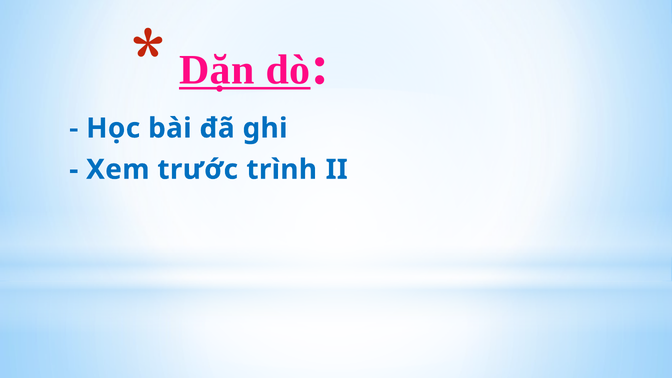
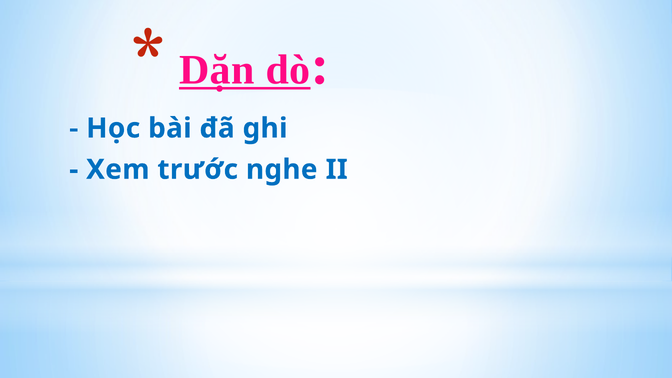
trình: trình -> nghe
